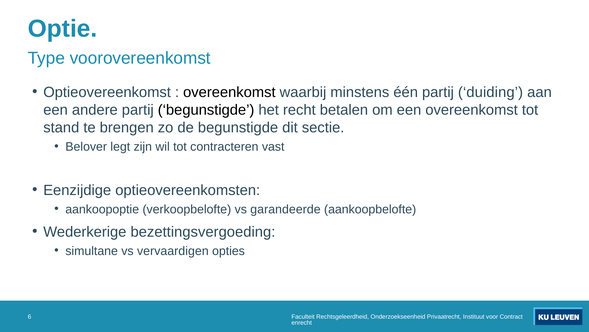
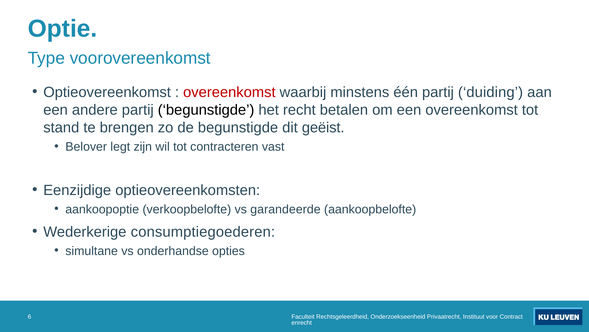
overeenkomst at (229, 92) colour: black -> red
sectie: sectie -> geëist
bezettingsvergoeding: bezettingsvergoeding -> consumptiegoederen
vervaardigen: vervaardigen -> onderhandse
